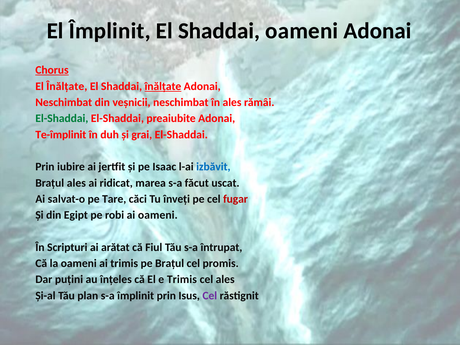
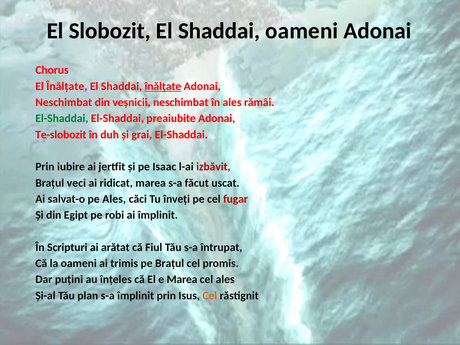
El Împlinit: Împlinit -> Slobozit
Chorus underline: present -> none
Te-împlinit: Te-împlinit -> Te-slobozit
izbăvit colour: blue -> red
Brațul ales: ales -> veci
pe Tare: Tare -> Ales
ai oameni: oameni -> împlinit
e Trimis: Trimis -> Marea
Cel at (210, 296) colour: purple -> orange
